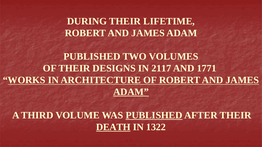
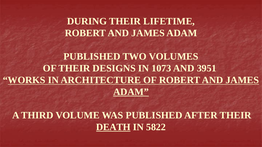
2117: 2117 -> 1073
1771: 1771 -> 3951
PUBLISHED at (154, 116) underline: present -> none
1322: 1322 -> 5822
